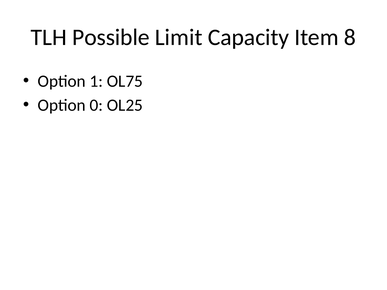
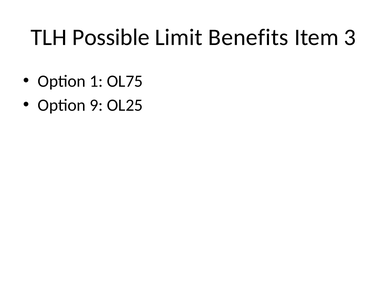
Capacity: Capacity -> Benefits
8: 8 -> 3
0: 0 -> 9
